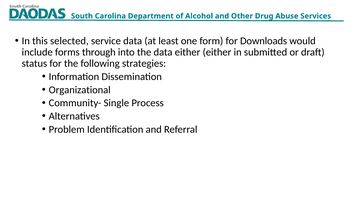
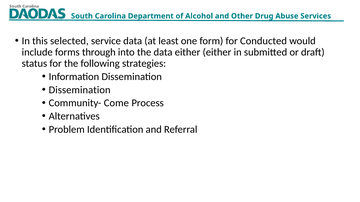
Downloads: Downloads -> Conducted
Organizational at (80, 90): Organizational -> Dissemination
Single: Single -> Come
